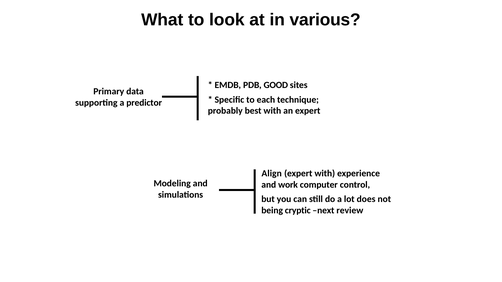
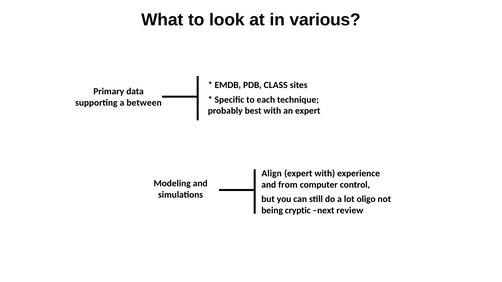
GOOD: GOOD -> CLASS
predictor: predictor -> between
work: work -> from
does: does -> oligo
